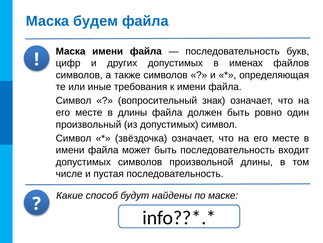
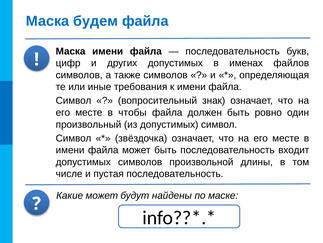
в длины: длины -> чтобы
Какие способ: способ -> может
